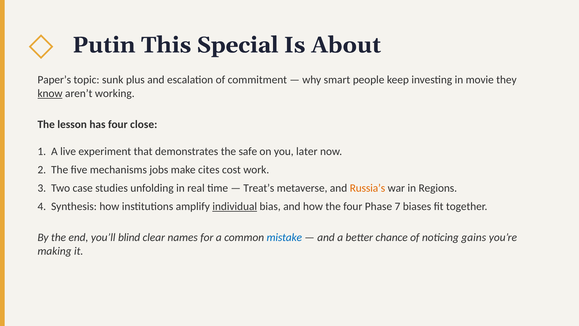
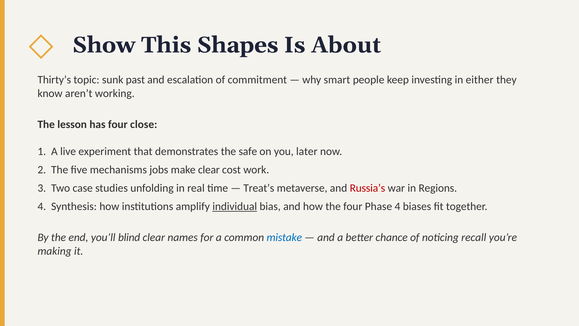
Putin: Putin -> Show
Special: Special -> Shapes
Paper’s: Paper’s -> Thirty’s
plus: plus -> past
movie: movie -> either
know underline: present -> none
make cites: cites -> clear
Russia’s colour: orange -> red
Phase 7: 7 -> 4
gains: gains -> recall
